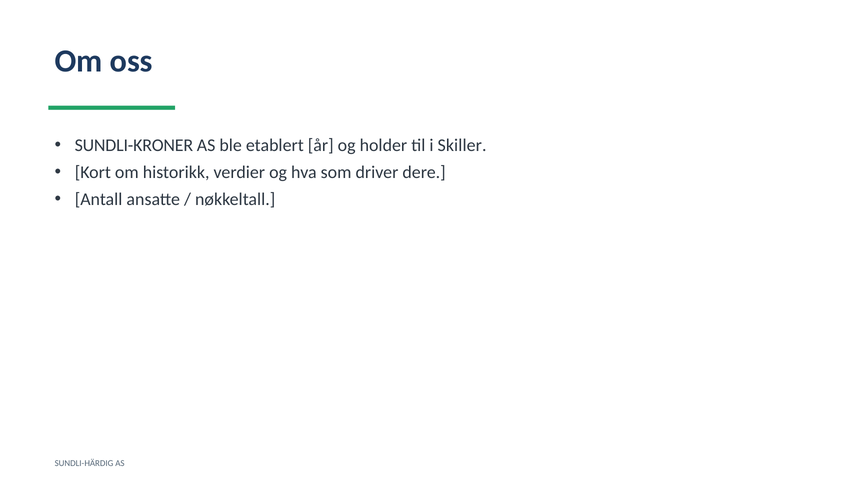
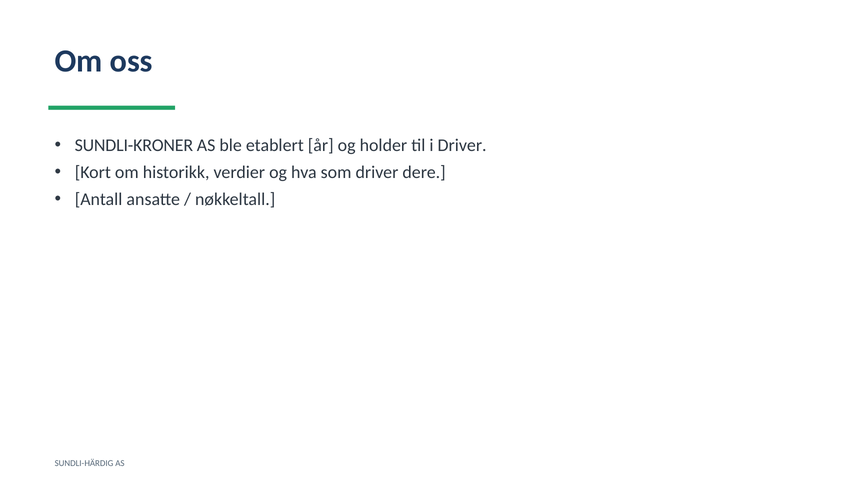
i Skiller: Skiller -> Driver
